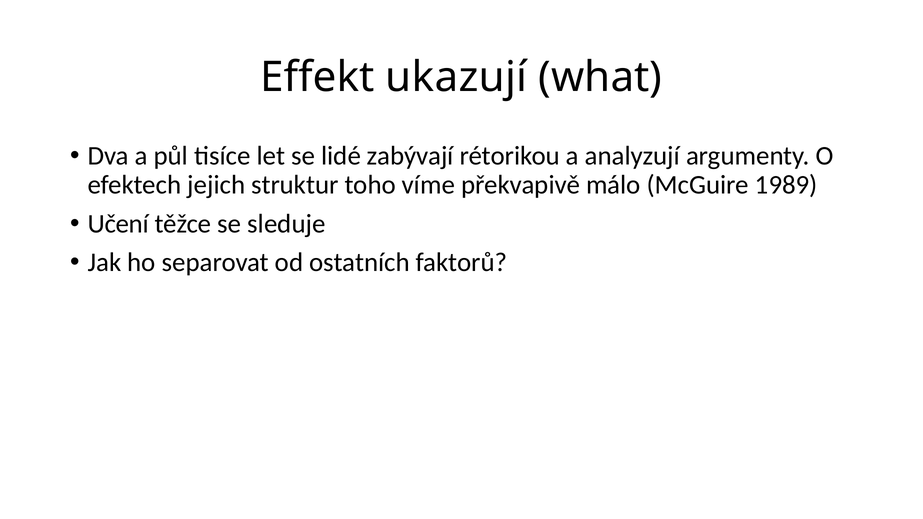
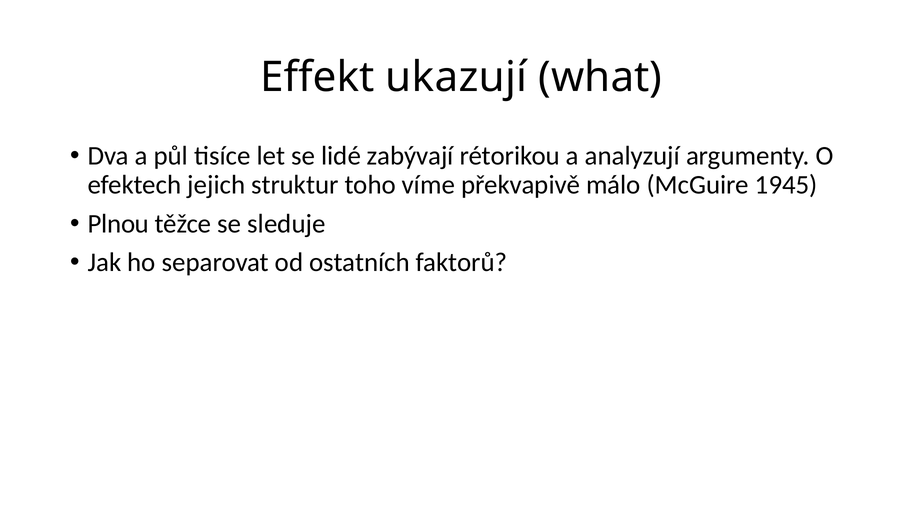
1989: 1989 -> 1945
Učení: Učení -> Plnou
